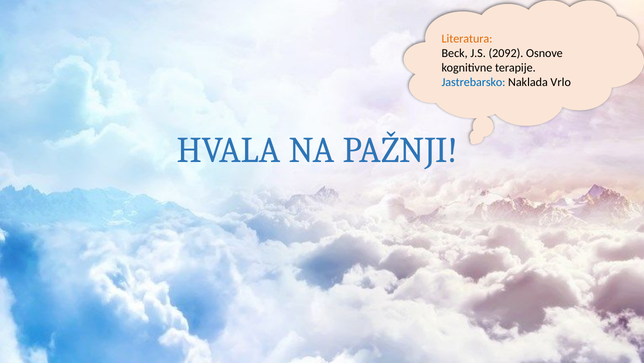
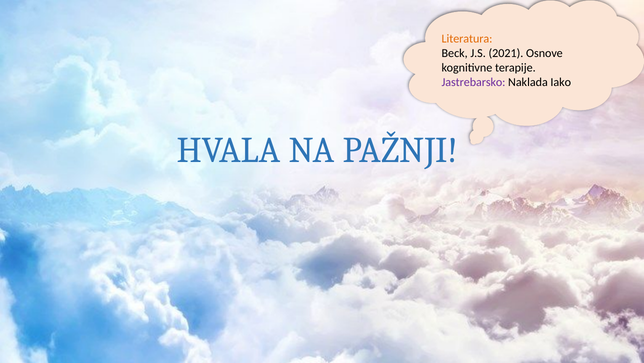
2092: 2092 -> 2021
Jastrebarsko colour: blue -> purple
Vrlo: Vrlo -> Iako
